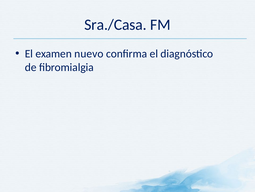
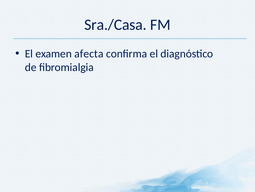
nuevo: nuevo -> afecta
